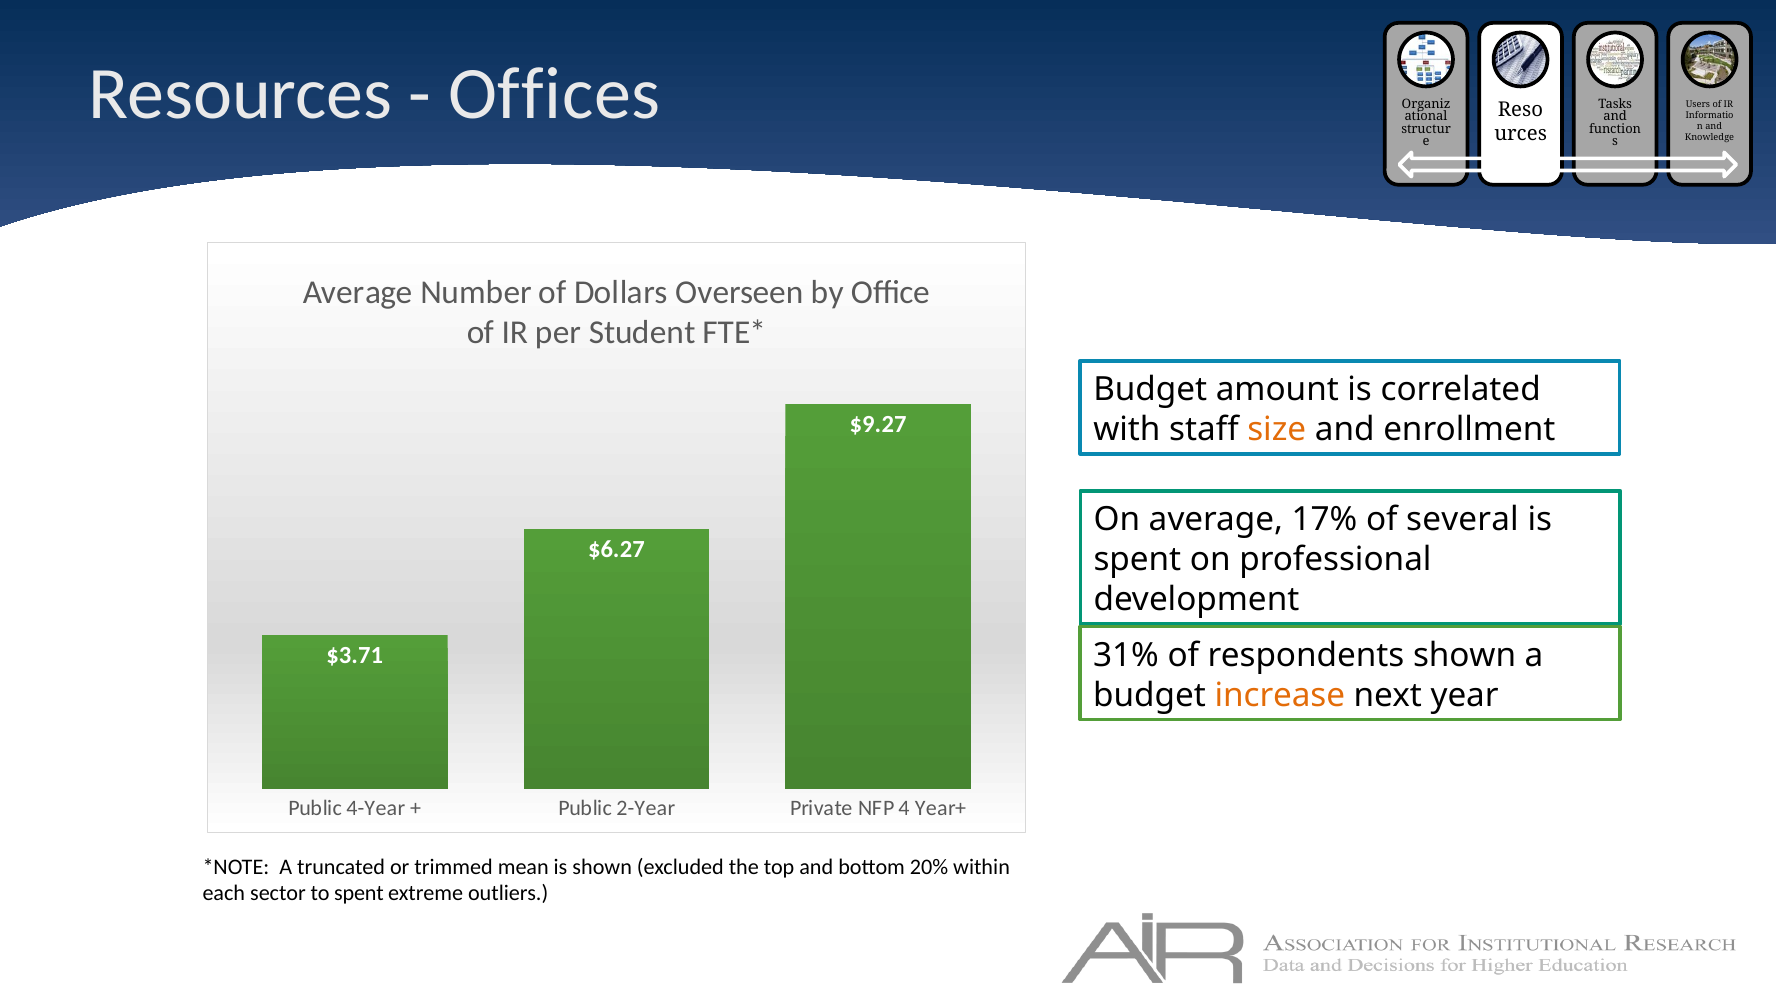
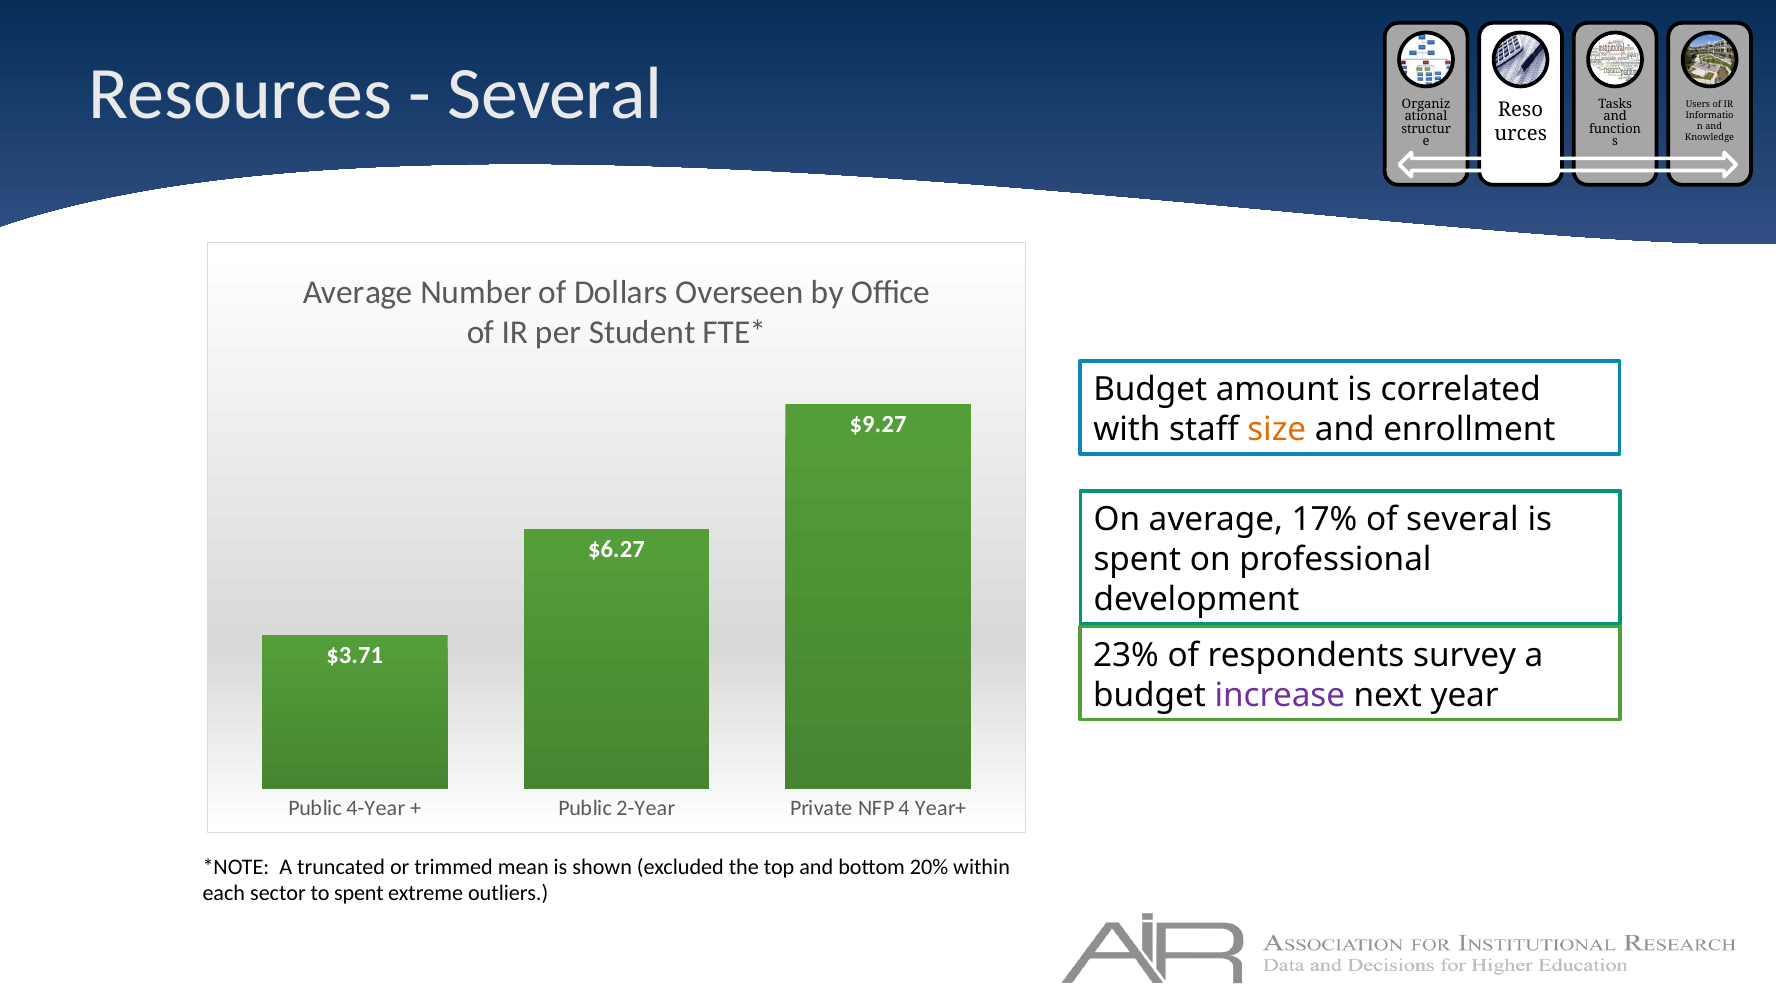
Offices at (554, 94): Offices -> Several
31%: 31% -> 23%
respondents shown: shown -> survey
increase colour: orange -> purple
